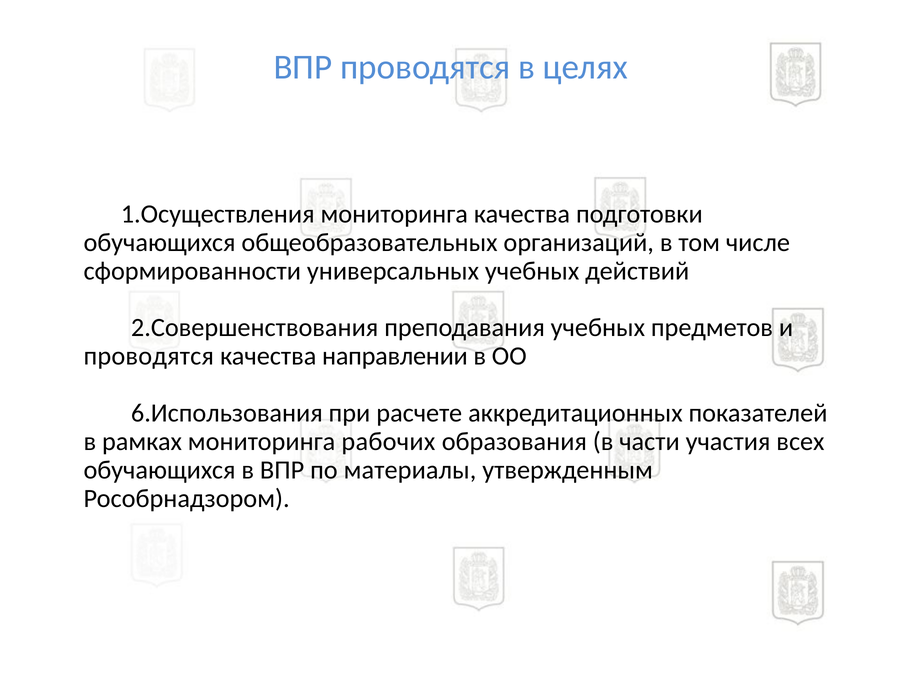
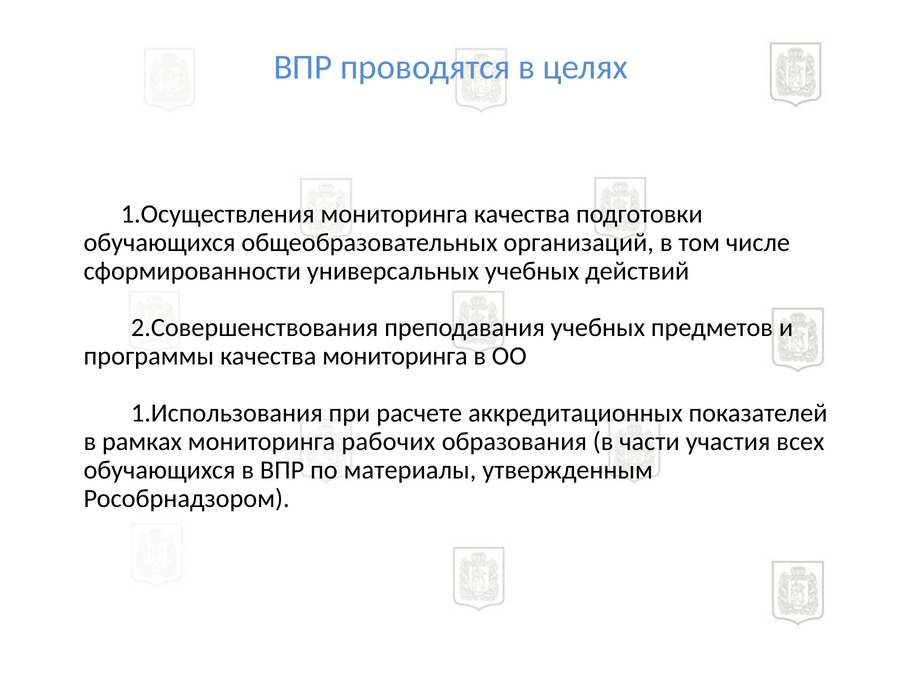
проводятся at (149, 356): проводятся -> программы
качества направлении: направлении -> мониторинга
6.Использования: 6.Использования -> 1.Использования
